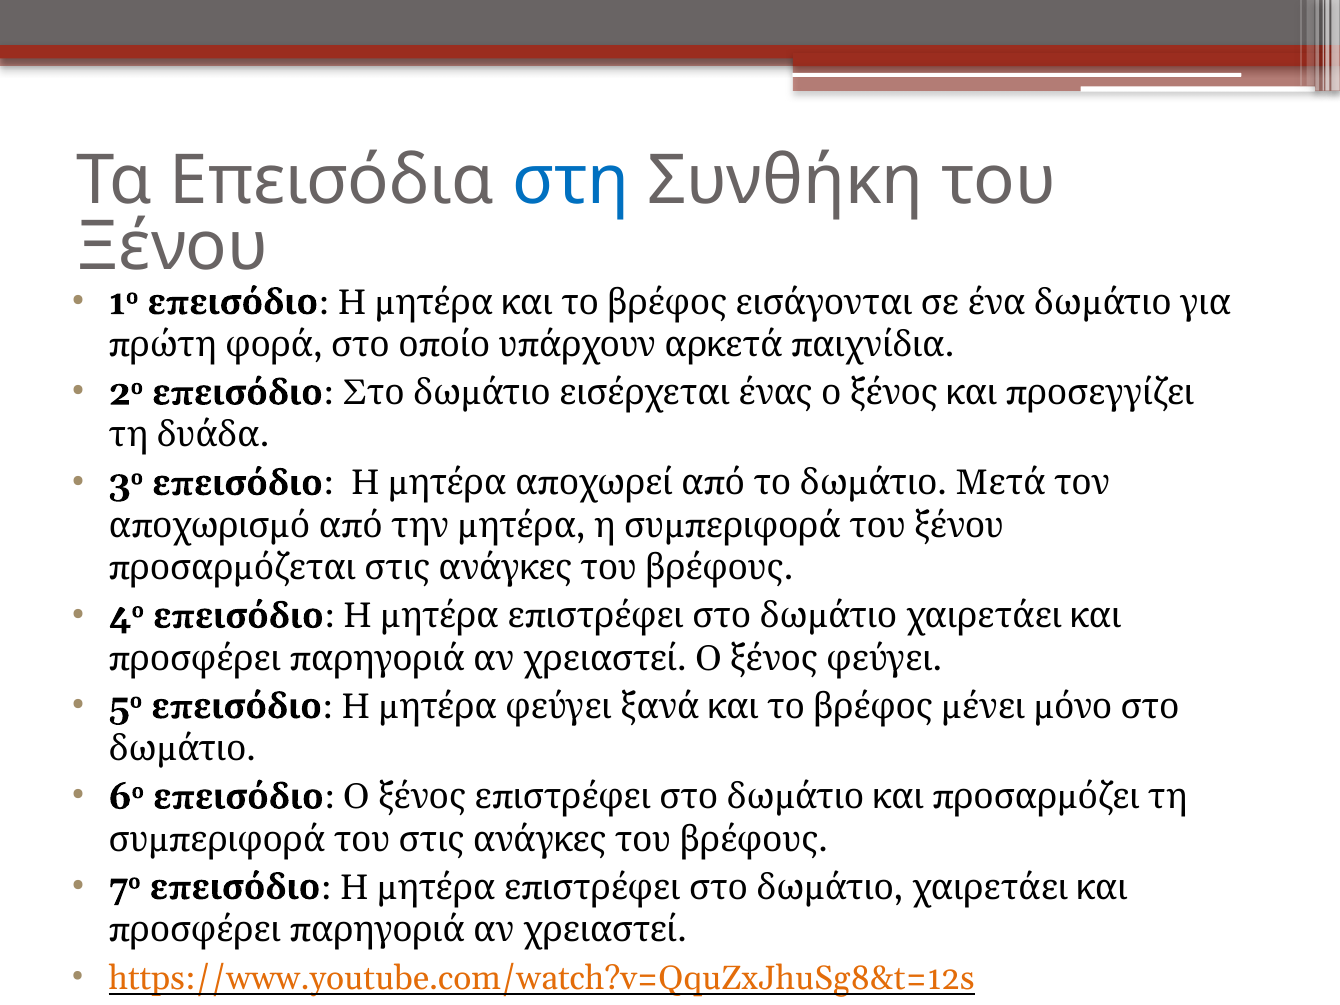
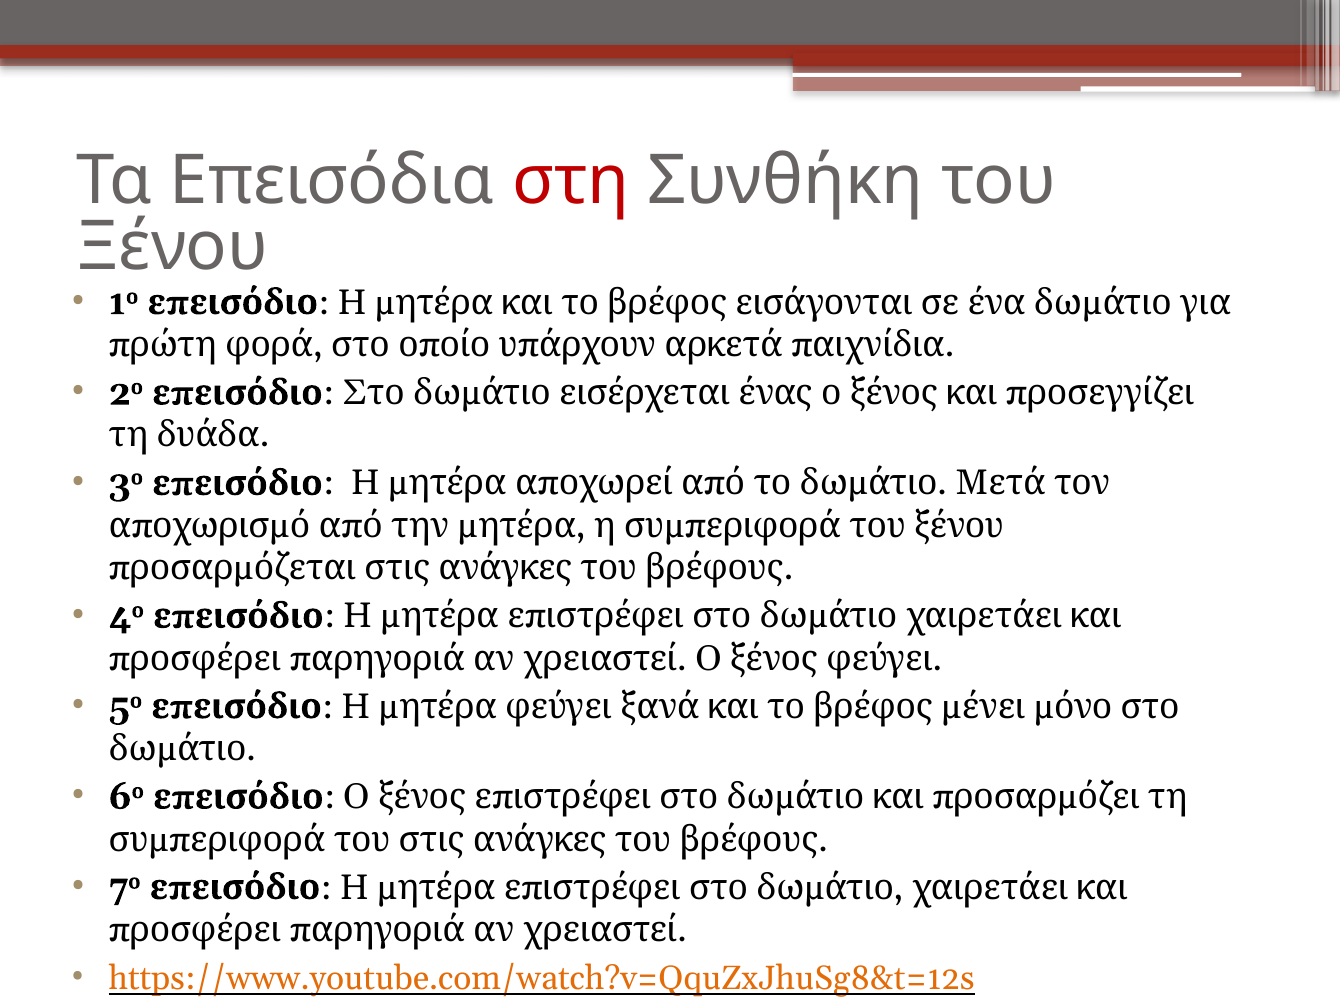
στη colour: blue -> red
